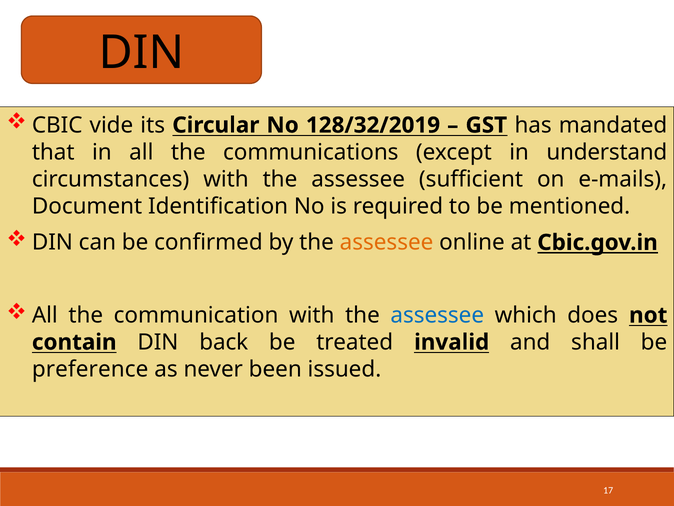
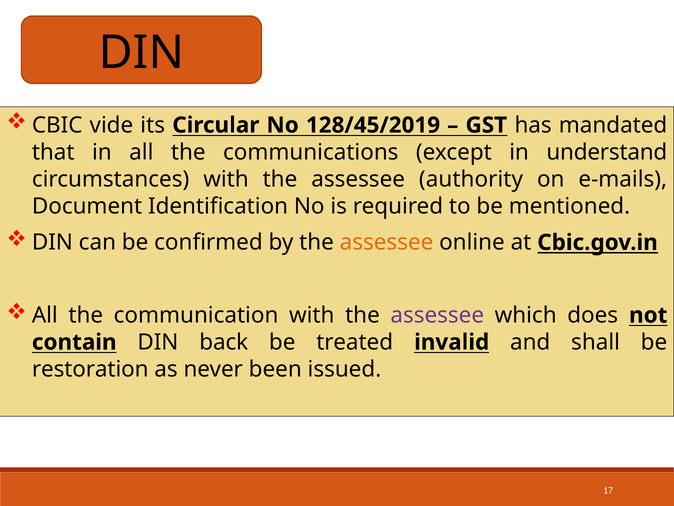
128/32/2019: 128/32/2019 -> 128/45/2019
sufficient: sufficient -> authority
assessee at (437, 315) colour: blue -> purple
preference: preference -> restoration
